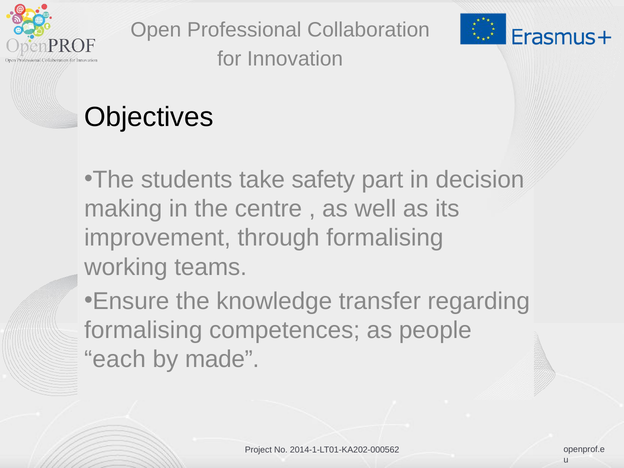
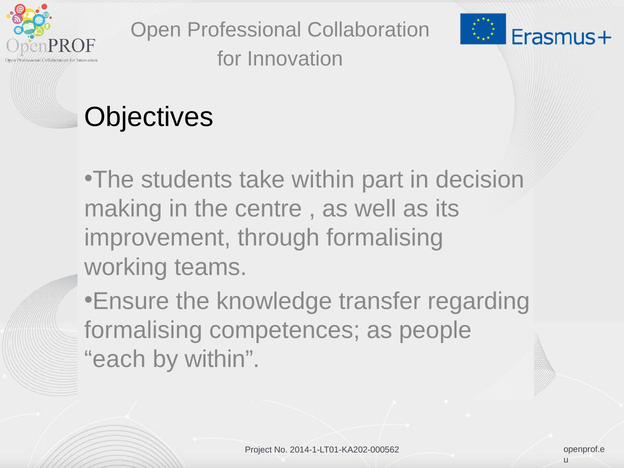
take safety: safety -> within
by made: made -> within
